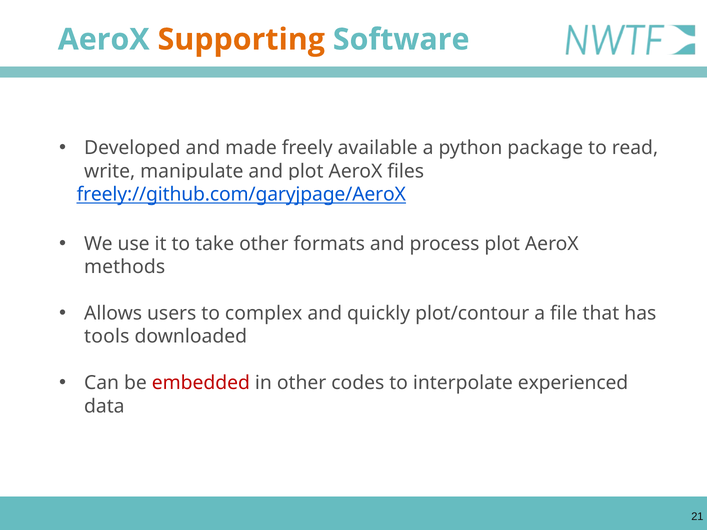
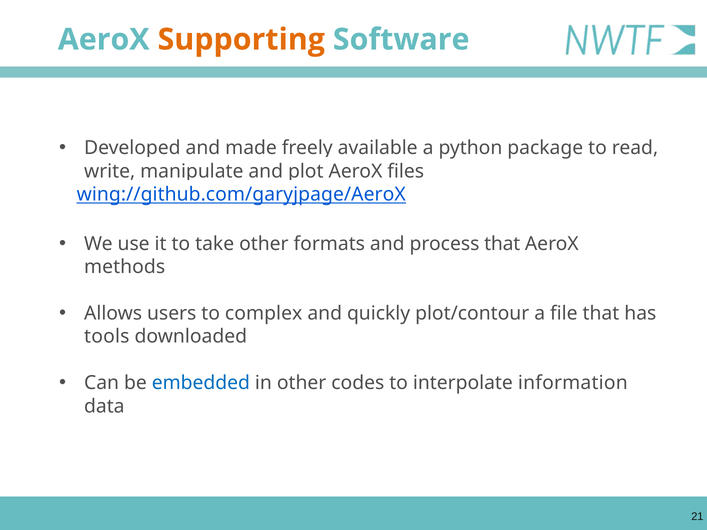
freely://github.com/garyjpage/AeroX: freely://github.com/garyjpage/AeroX -> wing://github.com/garyjpage/AeroX
process plot: plot -> that
embedded colour: red -> blue
experienced: experienced -> information
